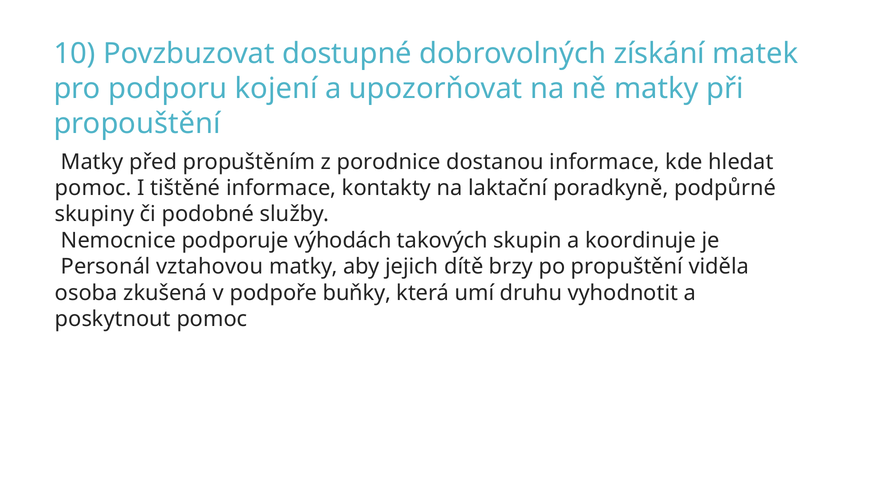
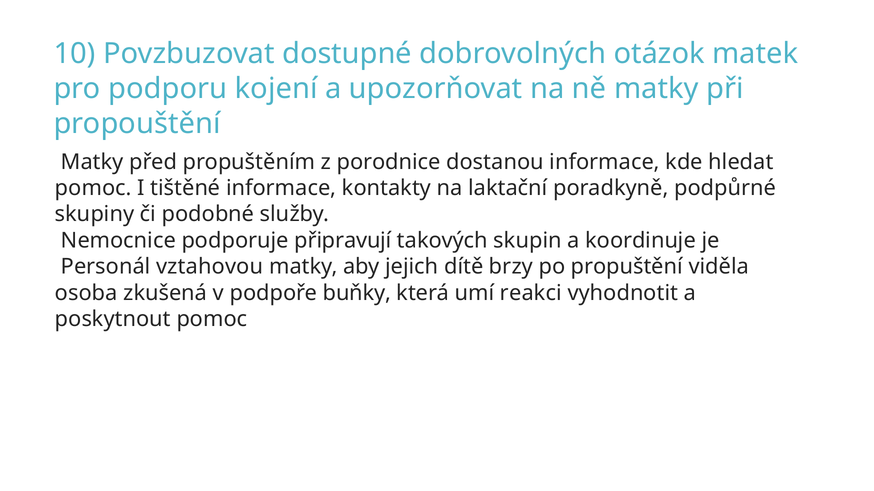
získání: získání -> otázok
výhodách: výhodách -> připravují
druhu: druhu -> reakci
